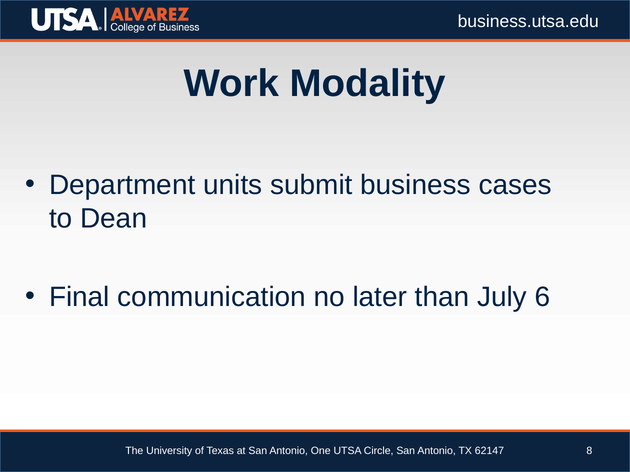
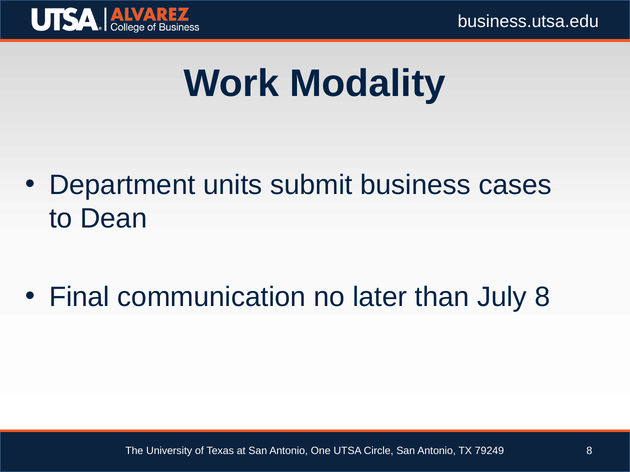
July 6: 6 -> 8
62147: 62147 -> 79249
